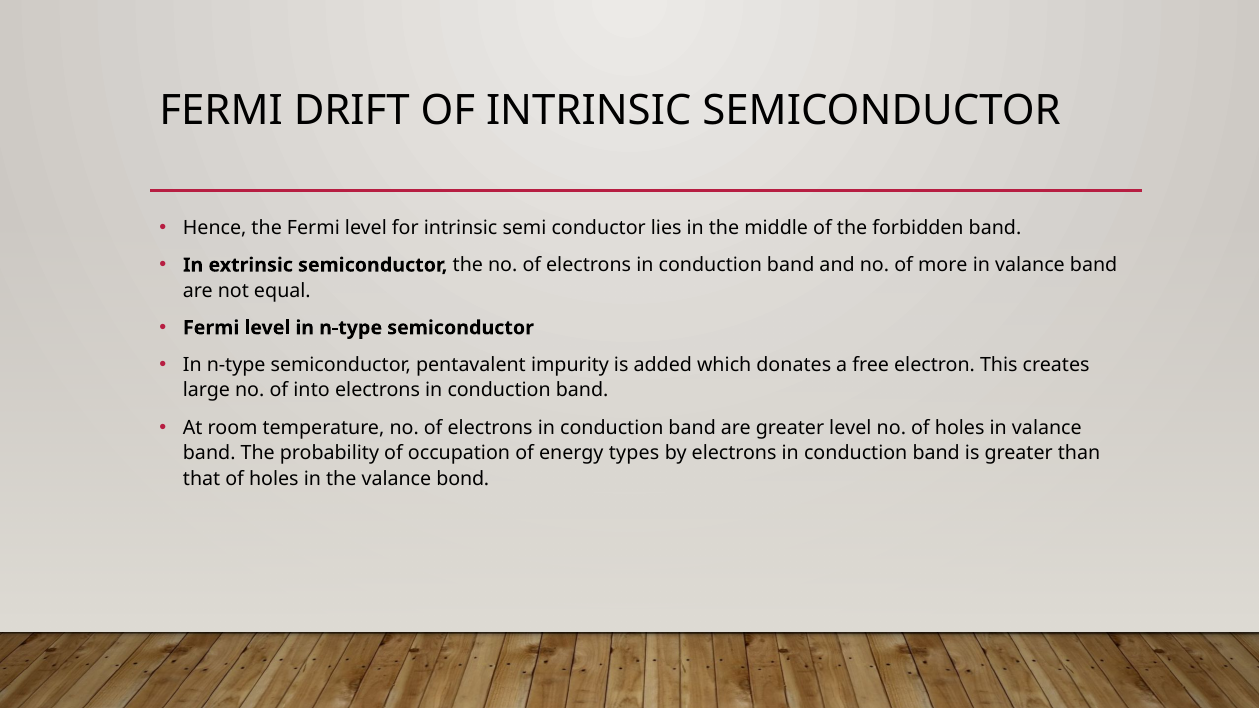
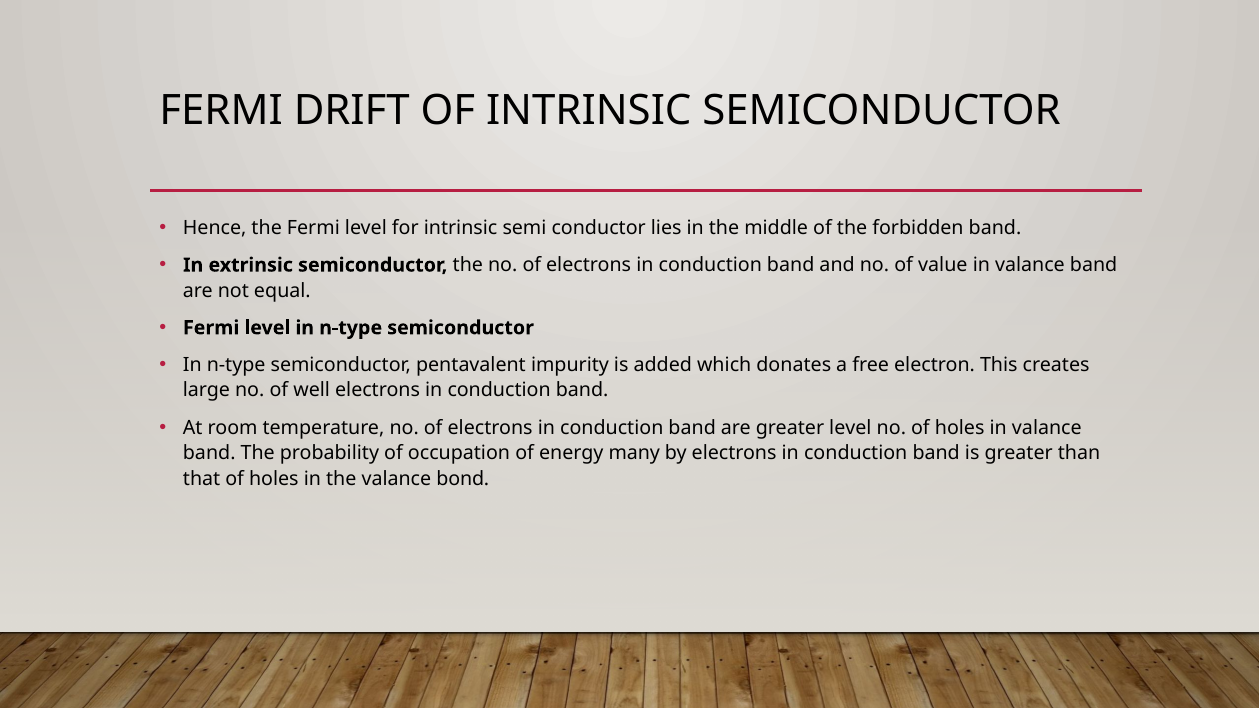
more: more -> value
into: into -> well
types: types -> many
